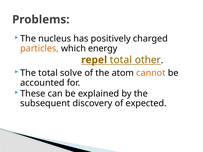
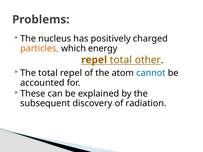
total solve: solve -> repel
cannot colour: orange -> blue
expected: expected -> radiation
